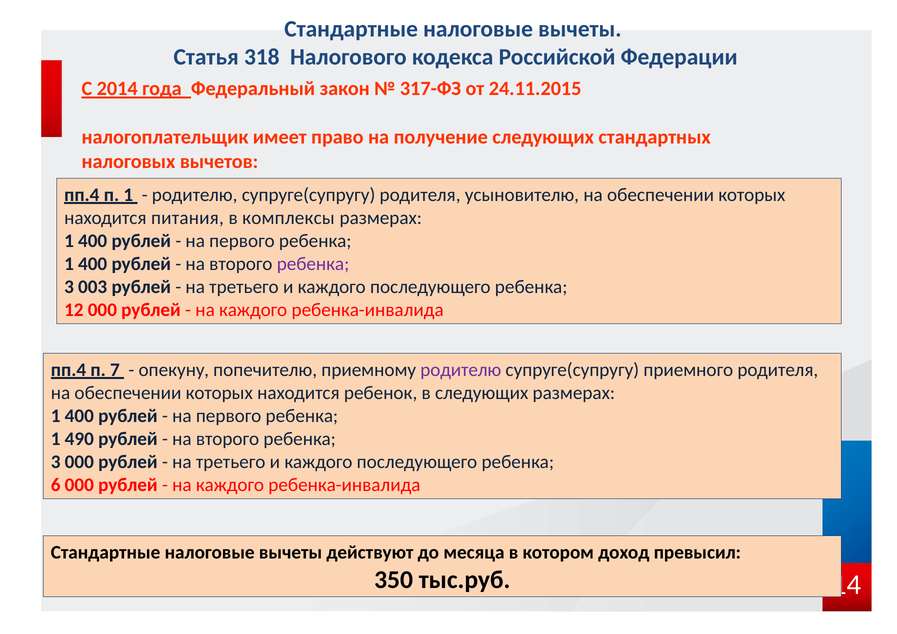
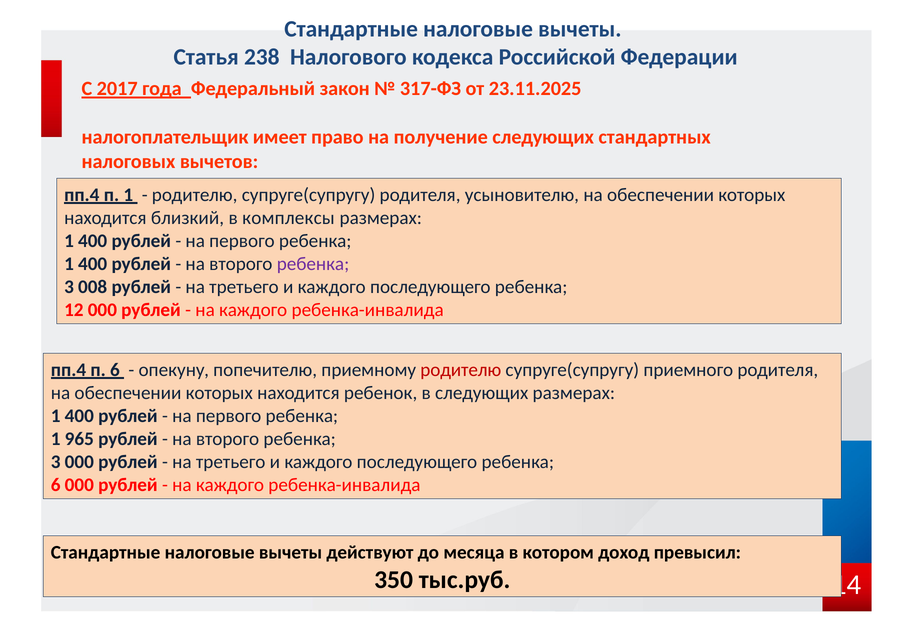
318: 318 -> 238
2014: 2014 -> 2017
24.11.2015: 24.11.2015 -> 23.11.2025
питания: питания -> близкий
003: 003 -> 008
п 7: 7 -> 6
родителю at (461, 370) colour: purple -> red
490: 490 -> 965
